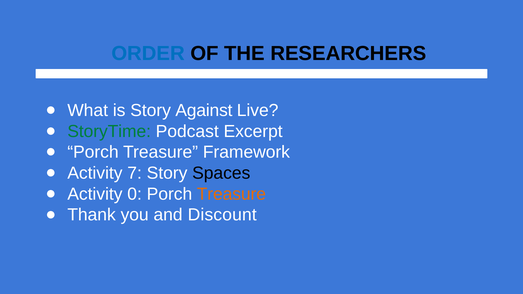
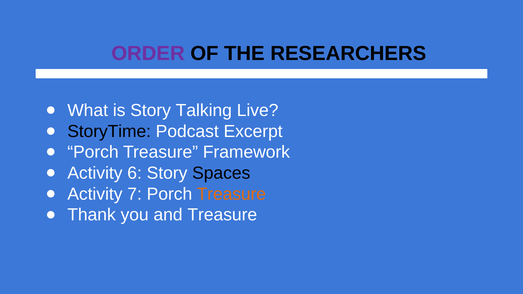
ORDER colour: blue -> purple
Against: Against -> Talking
StoryTime colour: green -> black
7: 7 -> 6
0: 0 -> 7
and Discount: Discount -> Treasure
